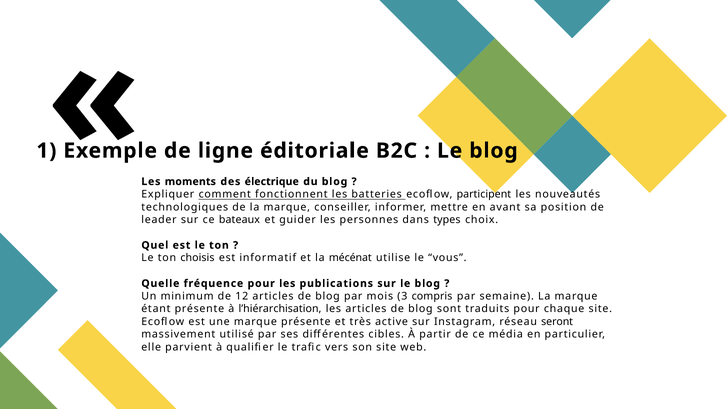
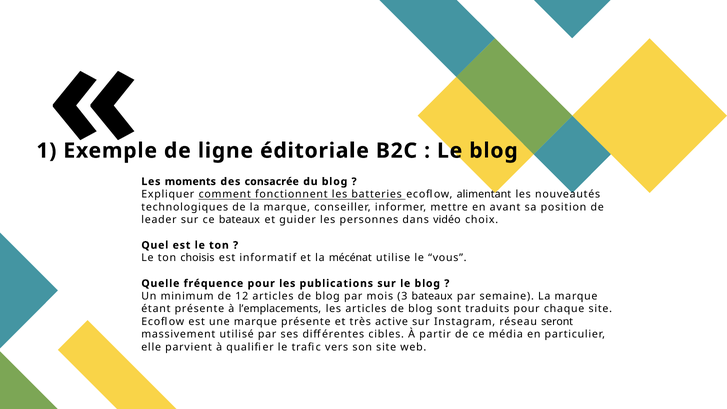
électrique: électrique -> consacrée
participent: participent -> alimentant
types: types -> vidéo
3 compris: compris -> bateaux
l’hiérarchisation: l’hiérarchisation -> l’emplacements
